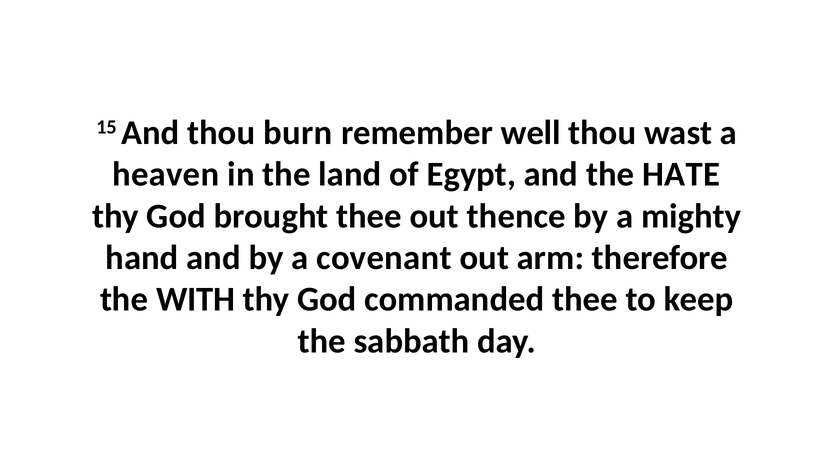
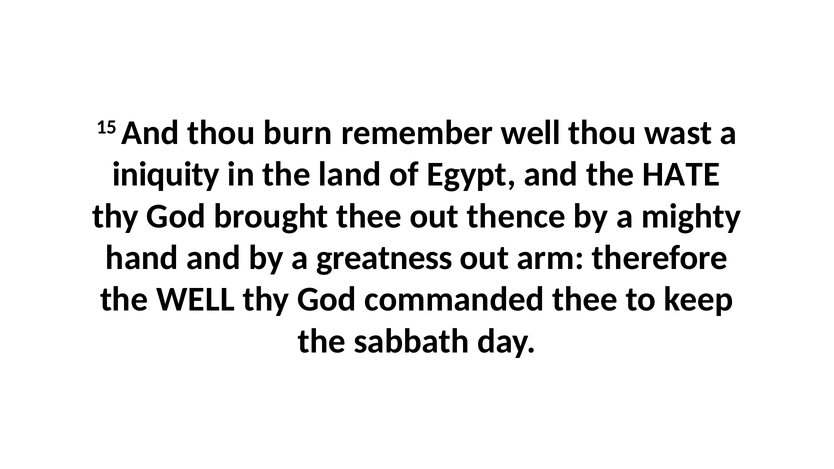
heaven: heaven -> iniquity
covenant: covenant -> greatness
the WITH: WITH -> WELL
